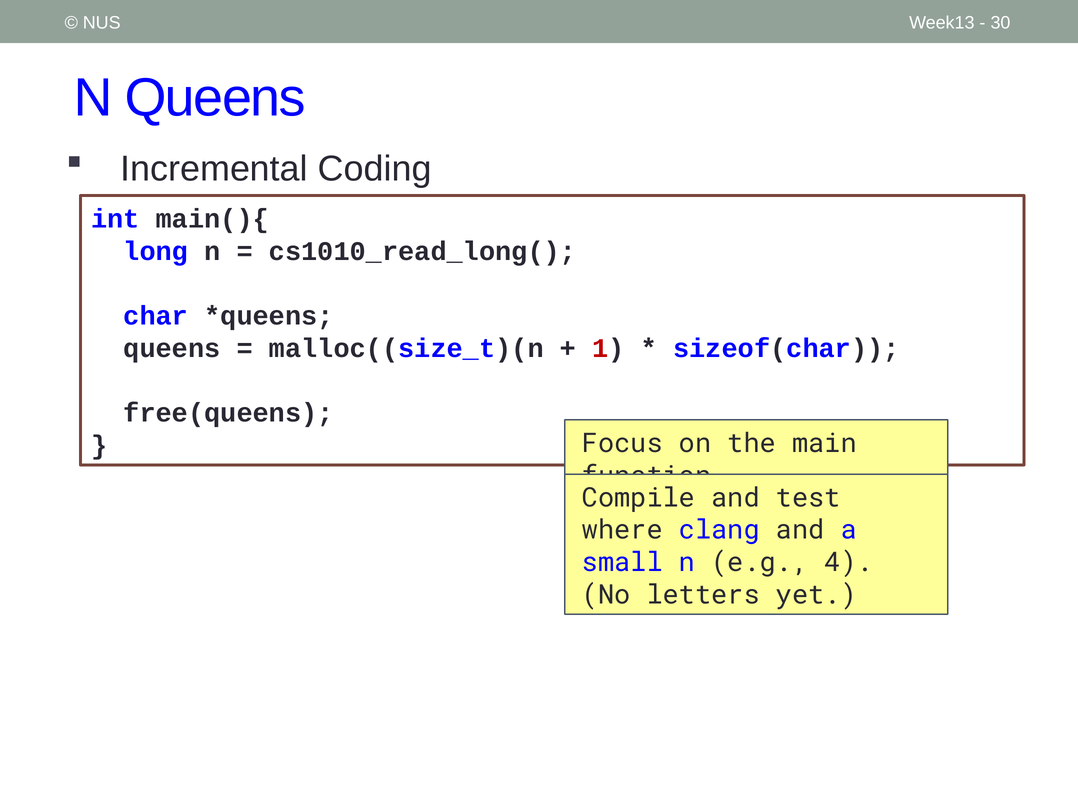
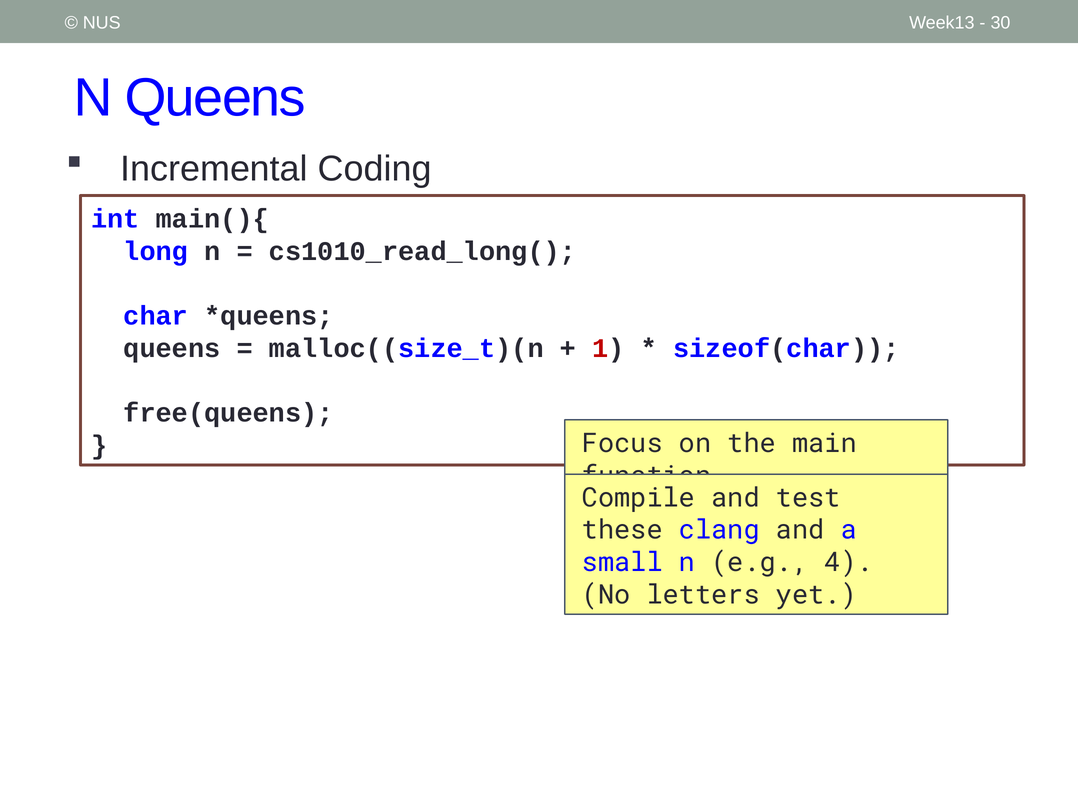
where: where -> these
